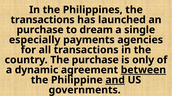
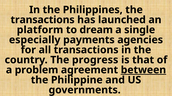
purchase at (40, 30): purchase -> platform
The purchase: purchase -> progress
only: only -> that
dynamic: dynamic -> problem
and underline: present -> none
